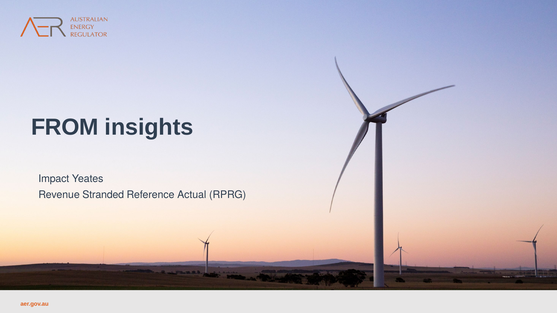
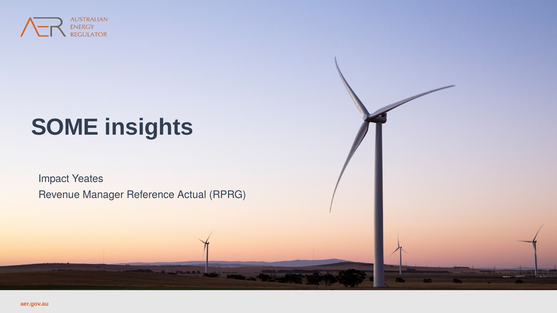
FROM: FROM -> SOME
Stranded: Stranded -> Manager
